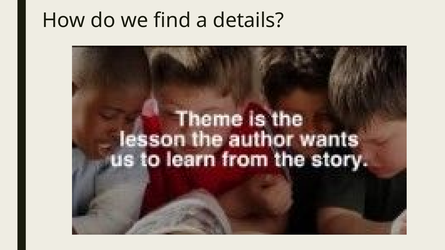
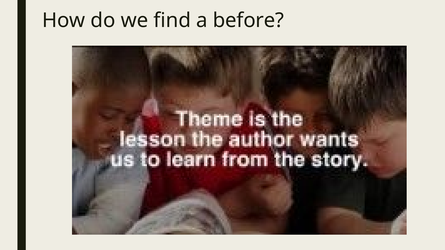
details: details -> before
